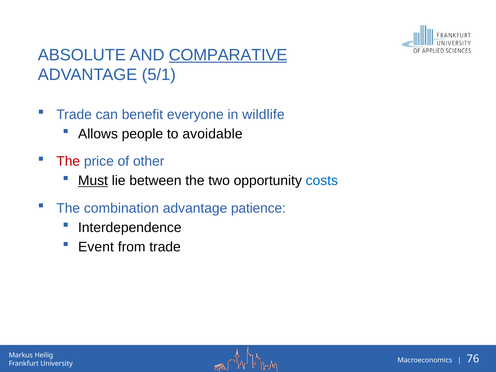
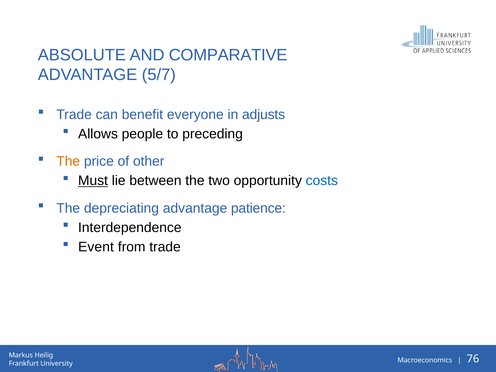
COMPARATIVE underline: present -> none
5/1: 5/1 -> 5/7
wildlife: wildlife -> adjusts
avoidable: avoidable -> preceding
The at (68, 161) colour: red -> orange
combination: combination -> depreciating
